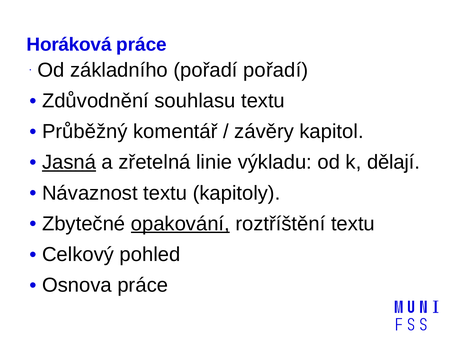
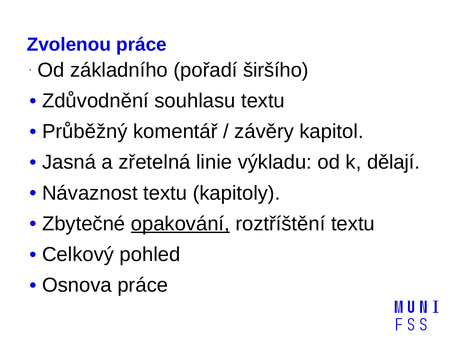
Horáková: Horáková -> Zvolenou
pořadí pořadí: pořadí -> širšího
Jasná underline: present -> none
